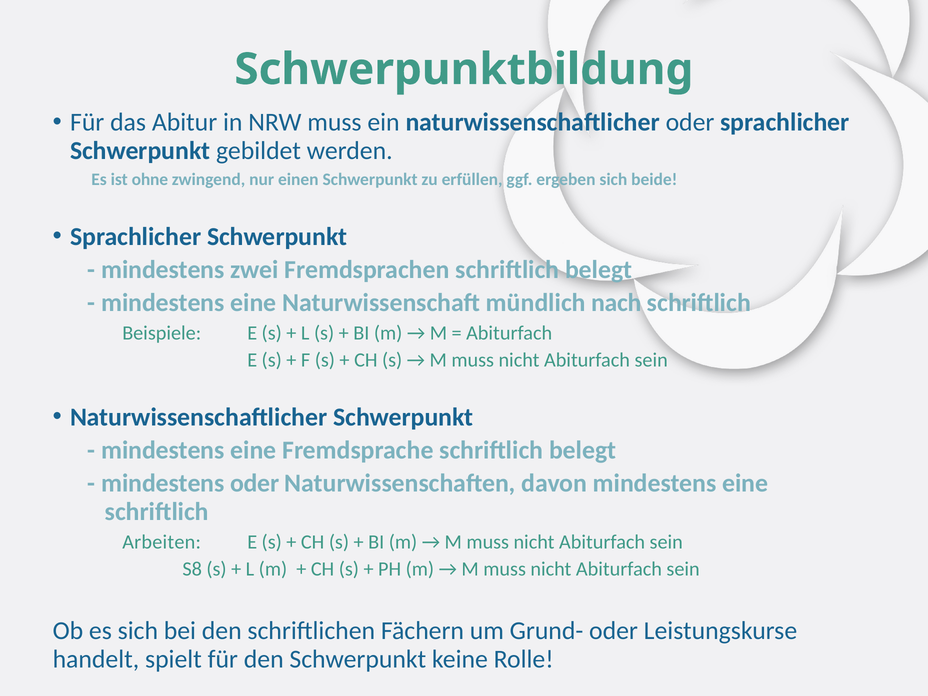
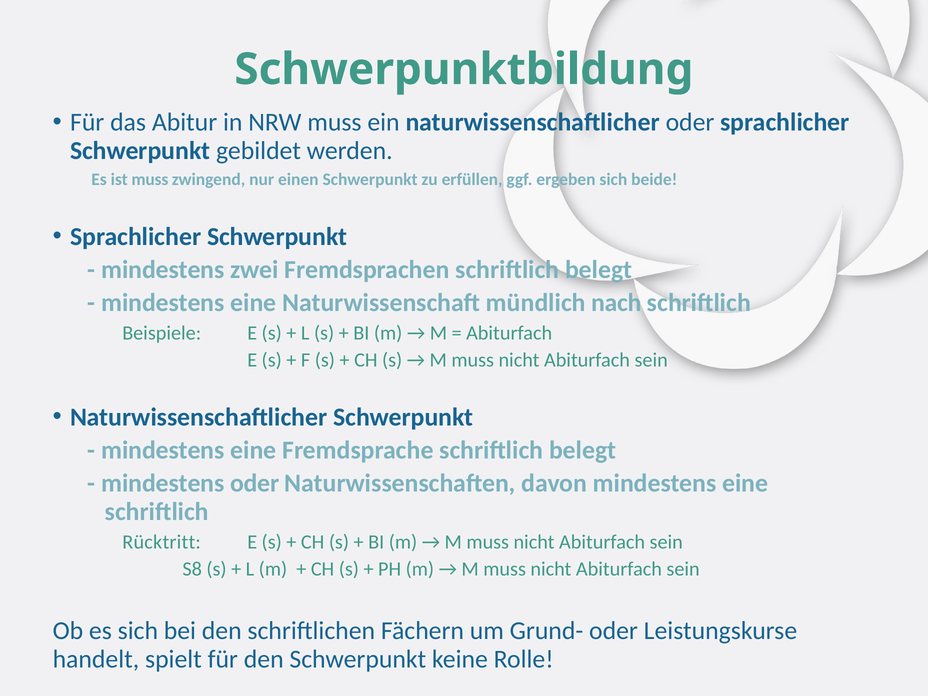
ist ohne: ohne -> muss
Arbeiten: Arbeiten -> Rücktritt
